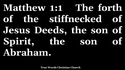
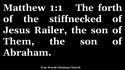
Deeds: Deeds -> Railer
Spirit: Spirit -> Them
